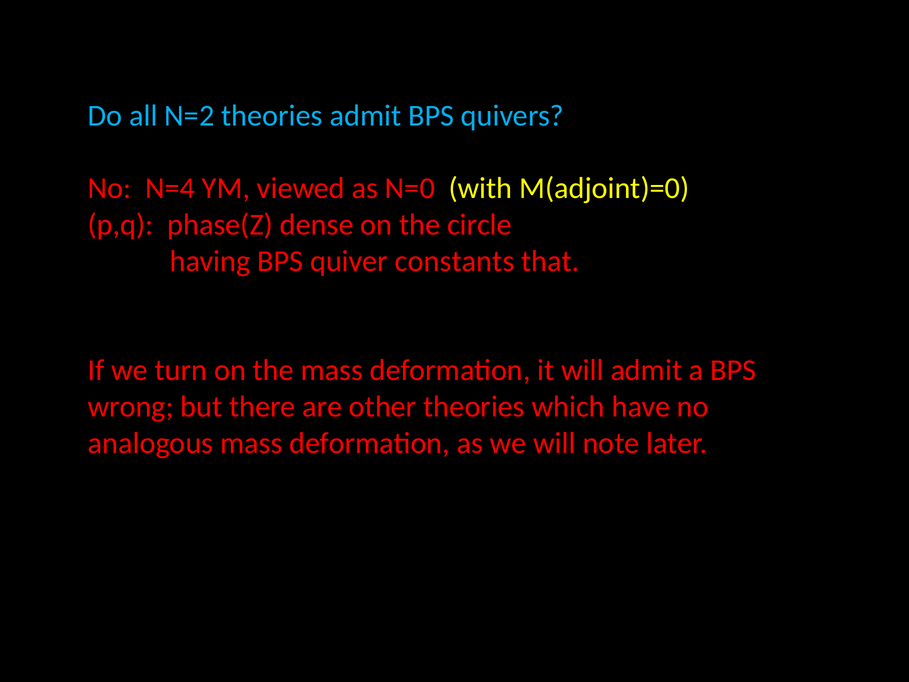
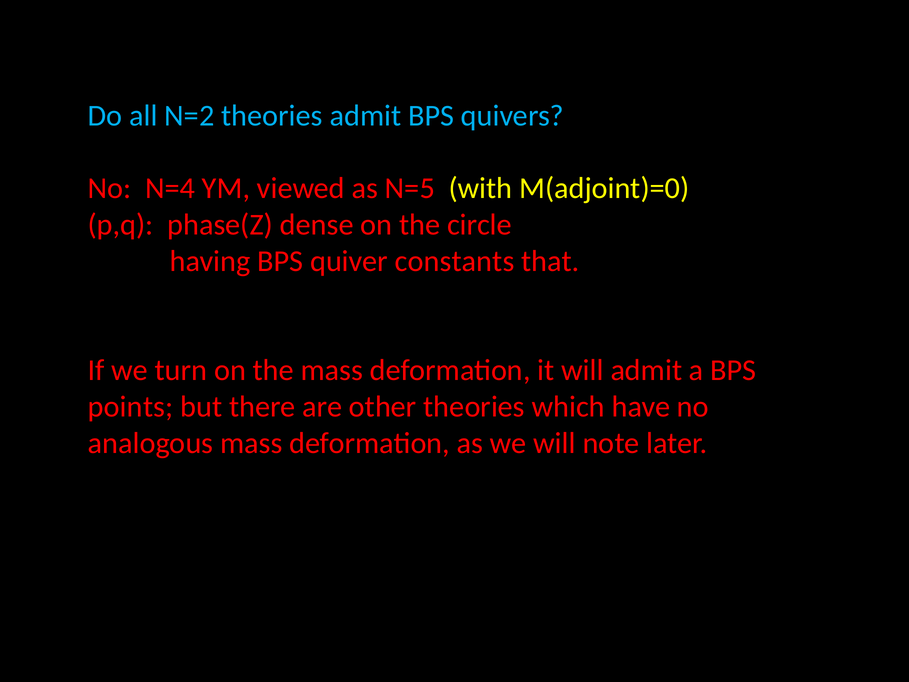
N=0: N=0 -> N=5
wrong: wrong -> points
